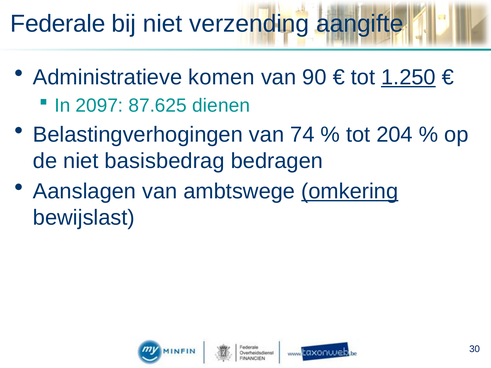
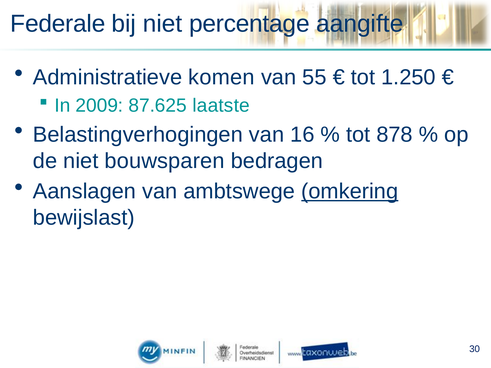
verzending: verzending -> percentage
90: 90 -> 55
1.250 underline: present -> none
2097: 2097 -> 2009
dienen: dienen -> laatste
74: 74 -> 16
204: 204 -> 878
basisbedrag: basisbedrag -> bouwsparen
